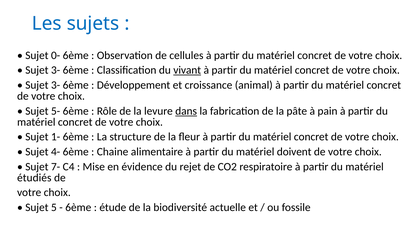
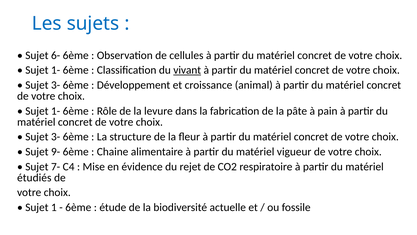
0-: 0- -> 6-
3- at (56, 70): 3- -> 1-
5- at (56, 111): 5- -> 1-
dans underline: present -> none
1- at (56, 137): 1- -> 3-
4-: 4- -> 9-
doivent: doivent -> vigueur
5: 5 -> 1
